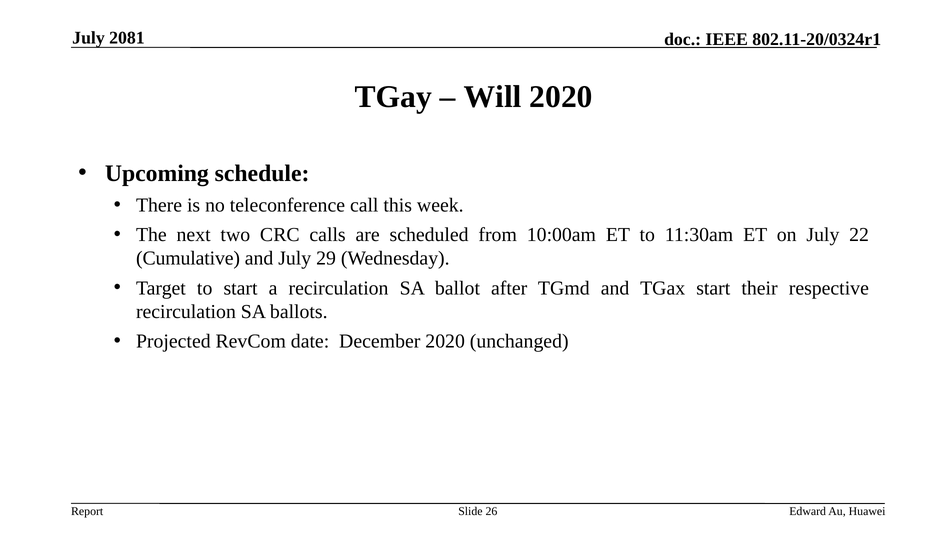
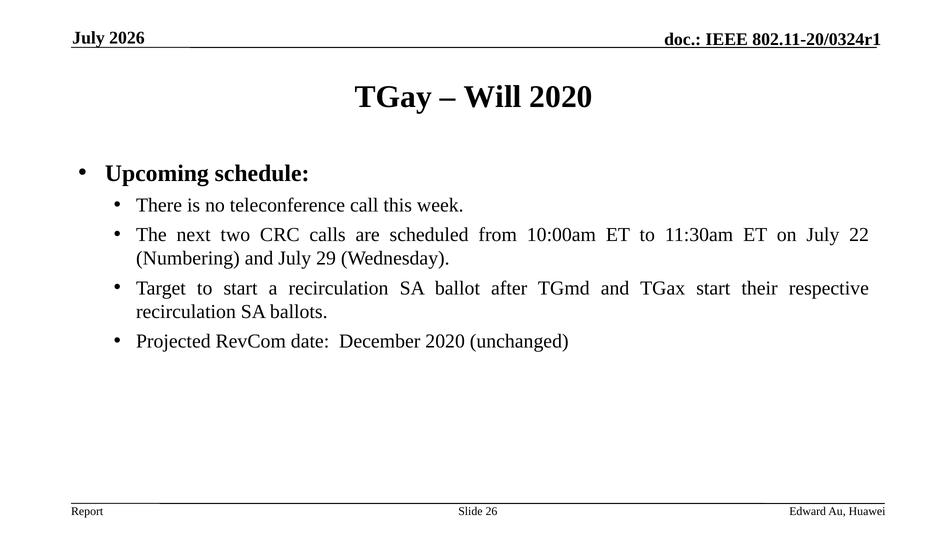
2081: 2081 -> 2026
Cumulative: Cumulative -> Numbering
